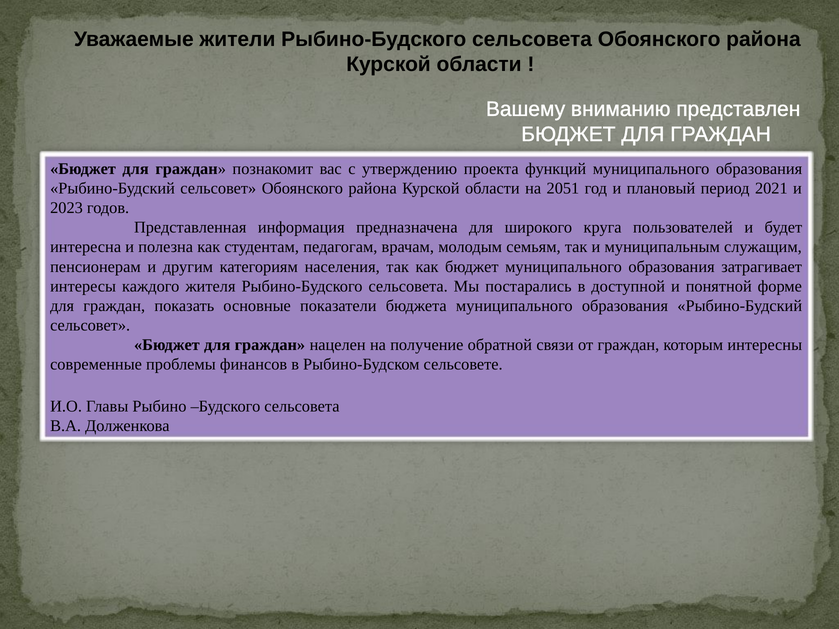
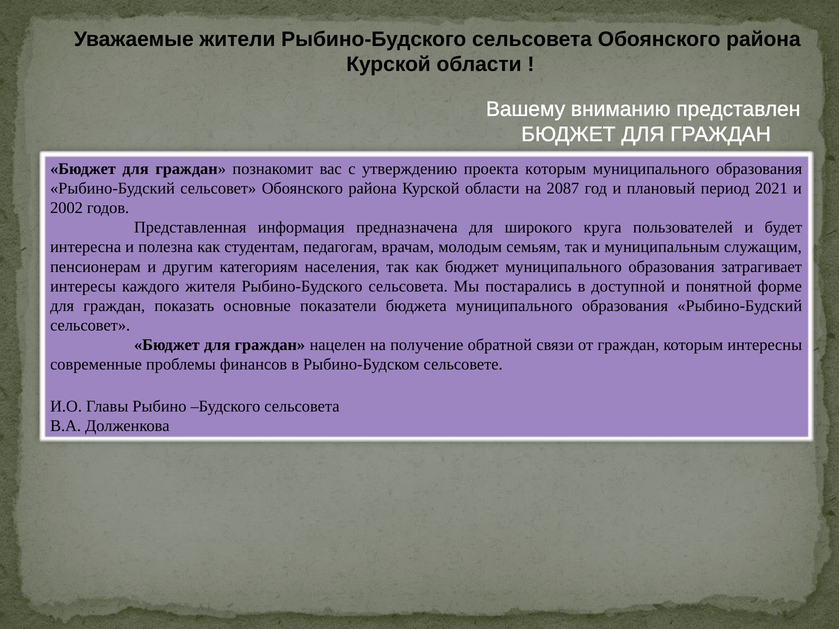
проекта функций: функций -> которым
2051: 2051 -> 2087
2023: 2023 -> 2002
